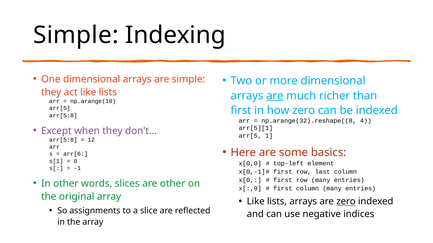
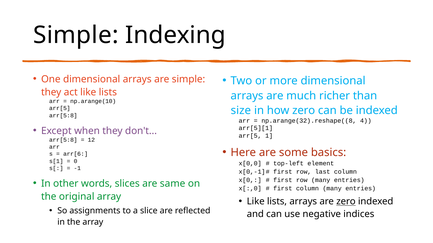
are at (275, 96) underline: present -> none
first at (241, 111): first -> size
are other: other -> same
